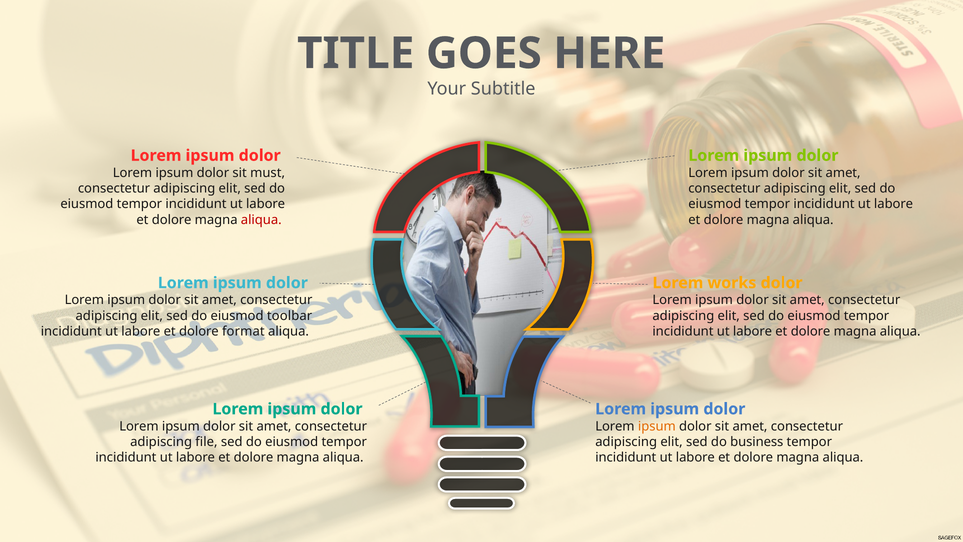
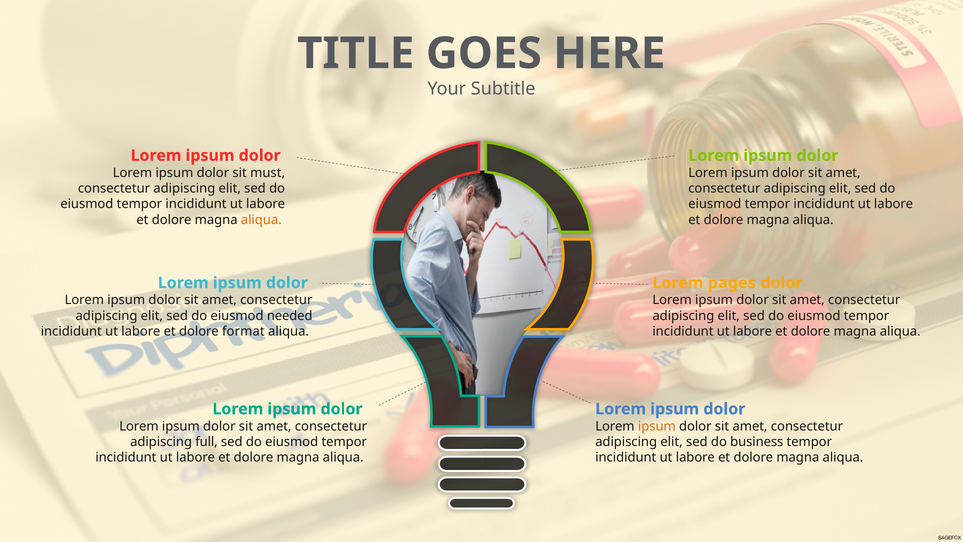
aliqua at (261, 220) colour: red -> orange
works: works -> pages
toolbar: toolbar -> needed
file: file -> full
